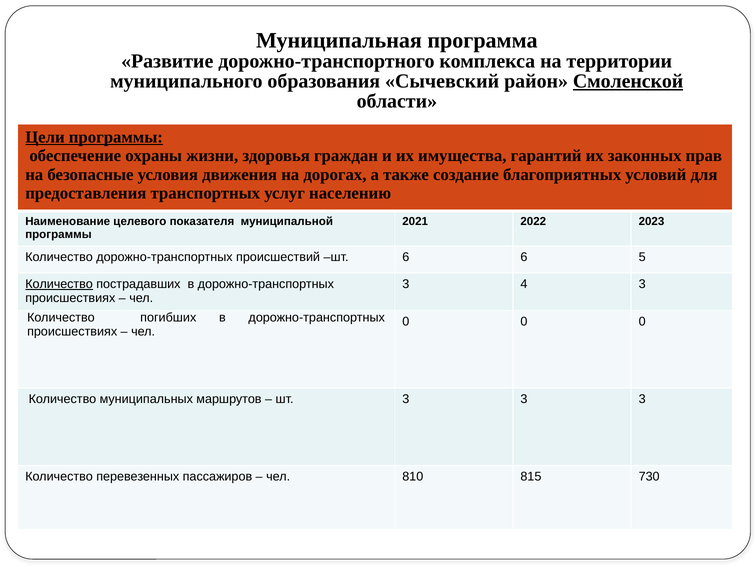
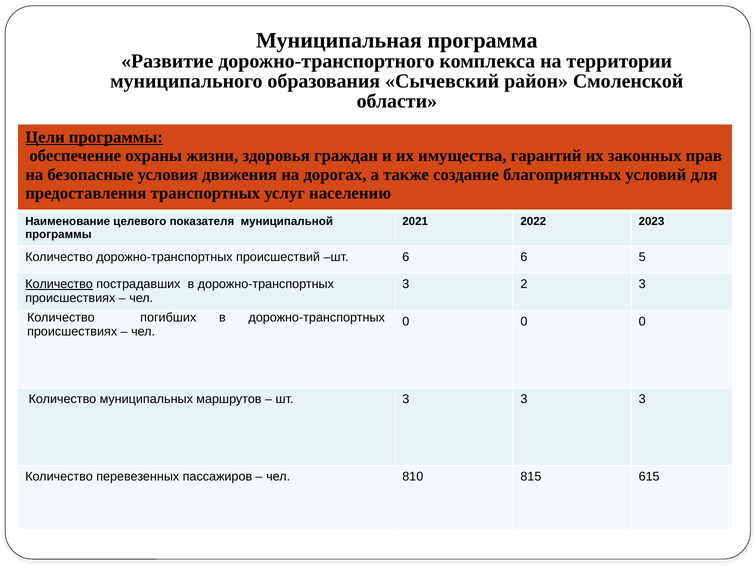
Смоленской underline: present -> none
4: 4 -> 2
730: 730 -> 615
